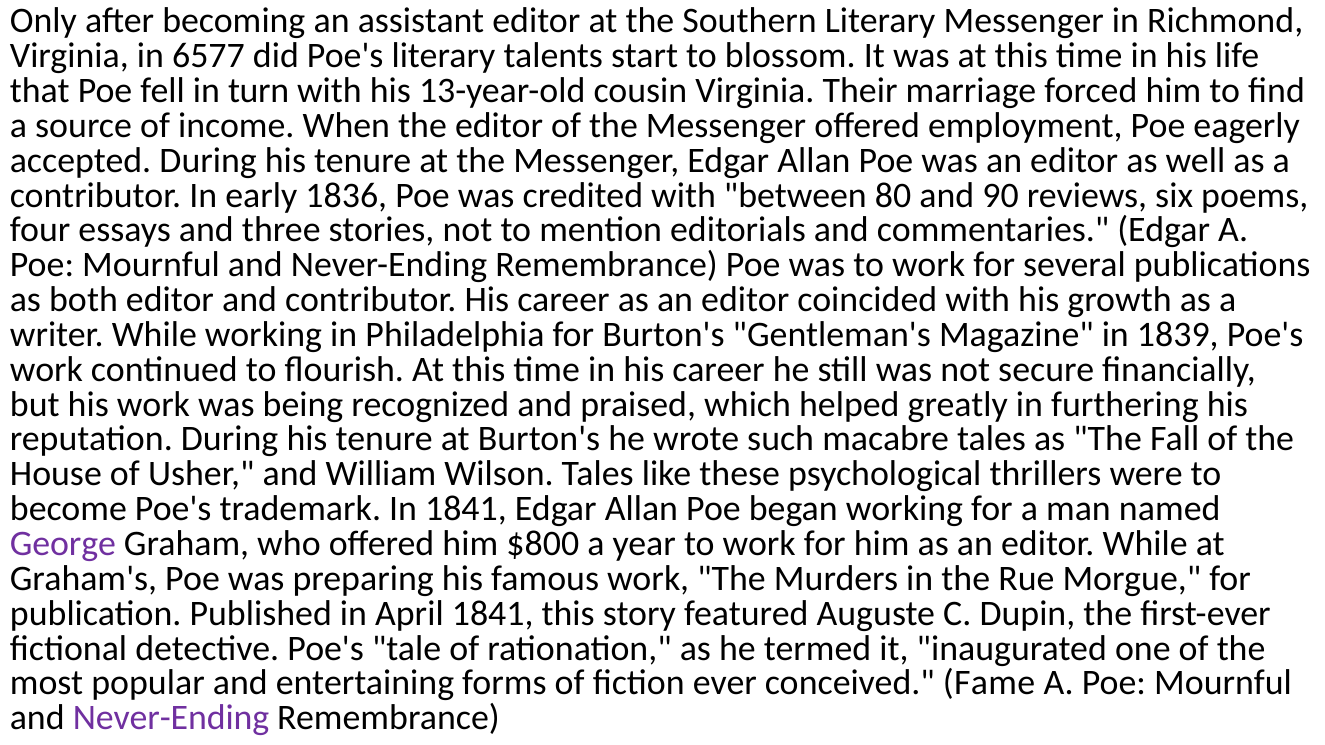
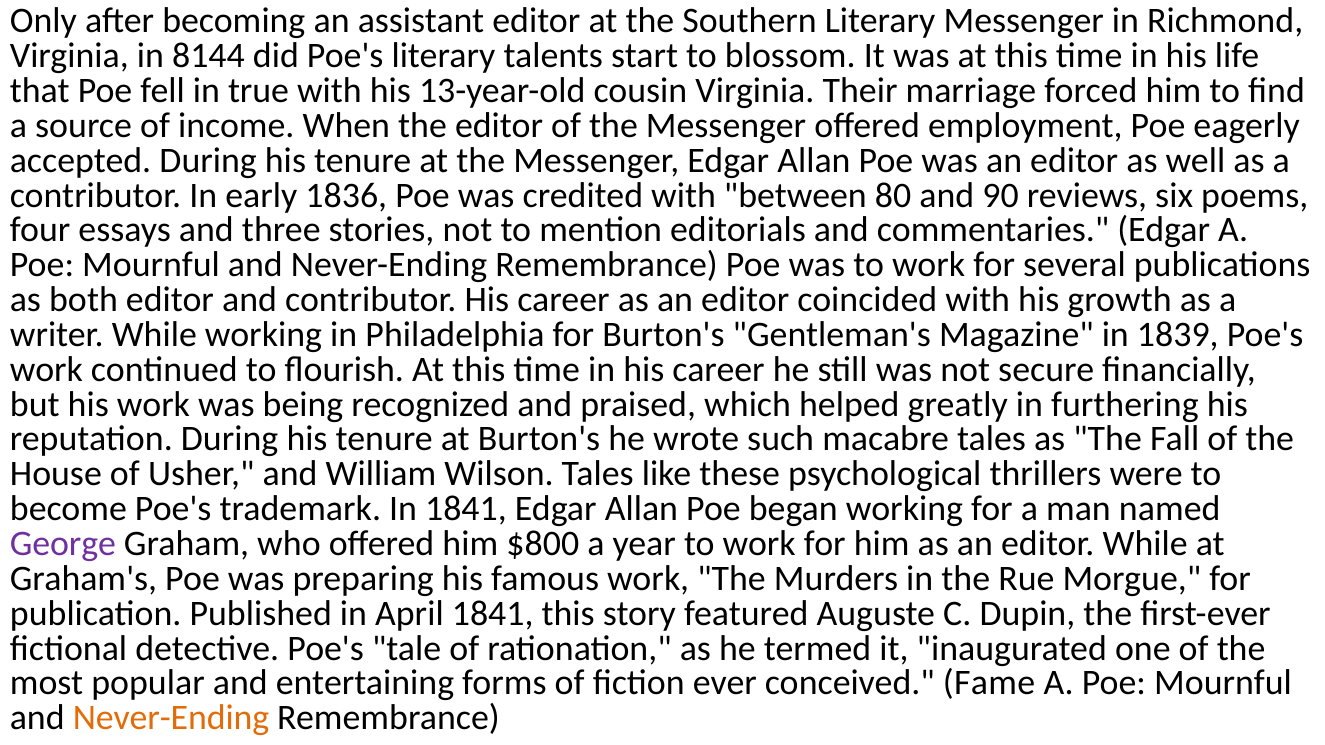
6577: 6577 -> 8144
turn: turn -> true
Never-Ending at (171, 718) colour: purple -> orange
